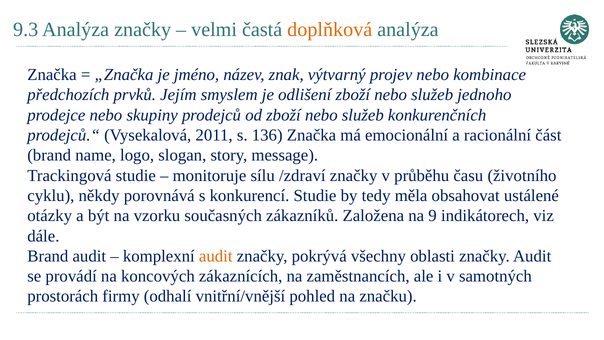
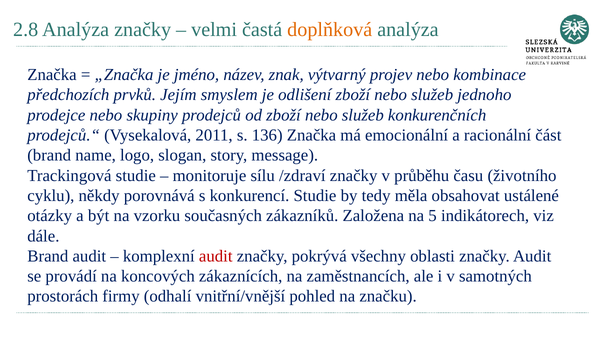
9.3: 9.3 -> 2.8
9: 9 -> 5
audit at (216, 256) colour: orange -> red
